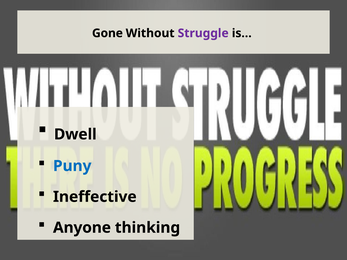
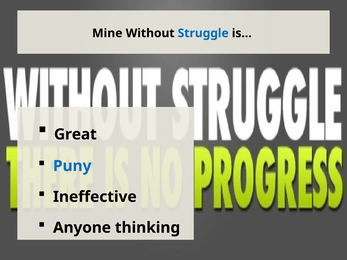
Gone: Gone -> Mine
Struggle colour: purple -> blue
Dwell: Dwell -> Great
